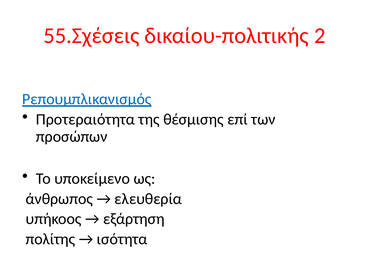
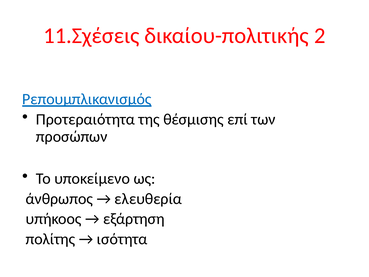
55.Σχέσεις: 55.Σχέσεις -> 11.Σχέσεις
